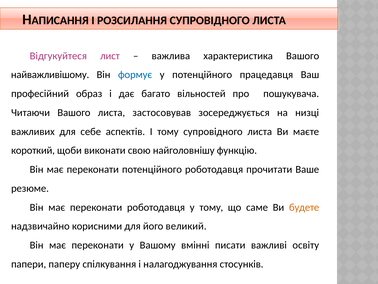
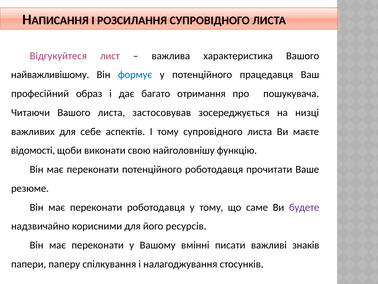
вільностей: вільностей -> отримання
короткий: короткий -> відомості
будете colour: orange -> purple
великий: великий -> ресурсів
освіту: освіту -> знаків
